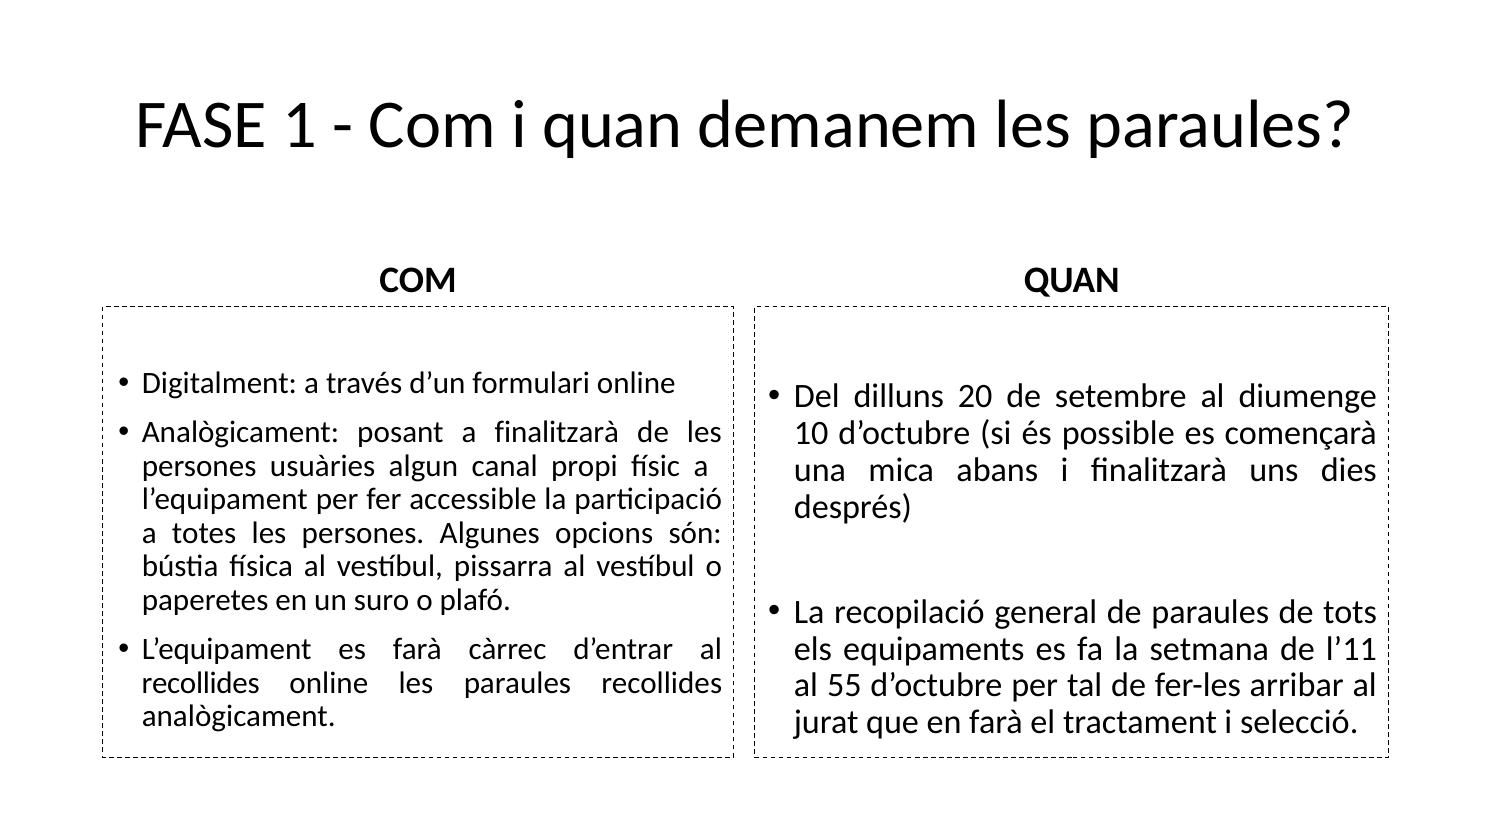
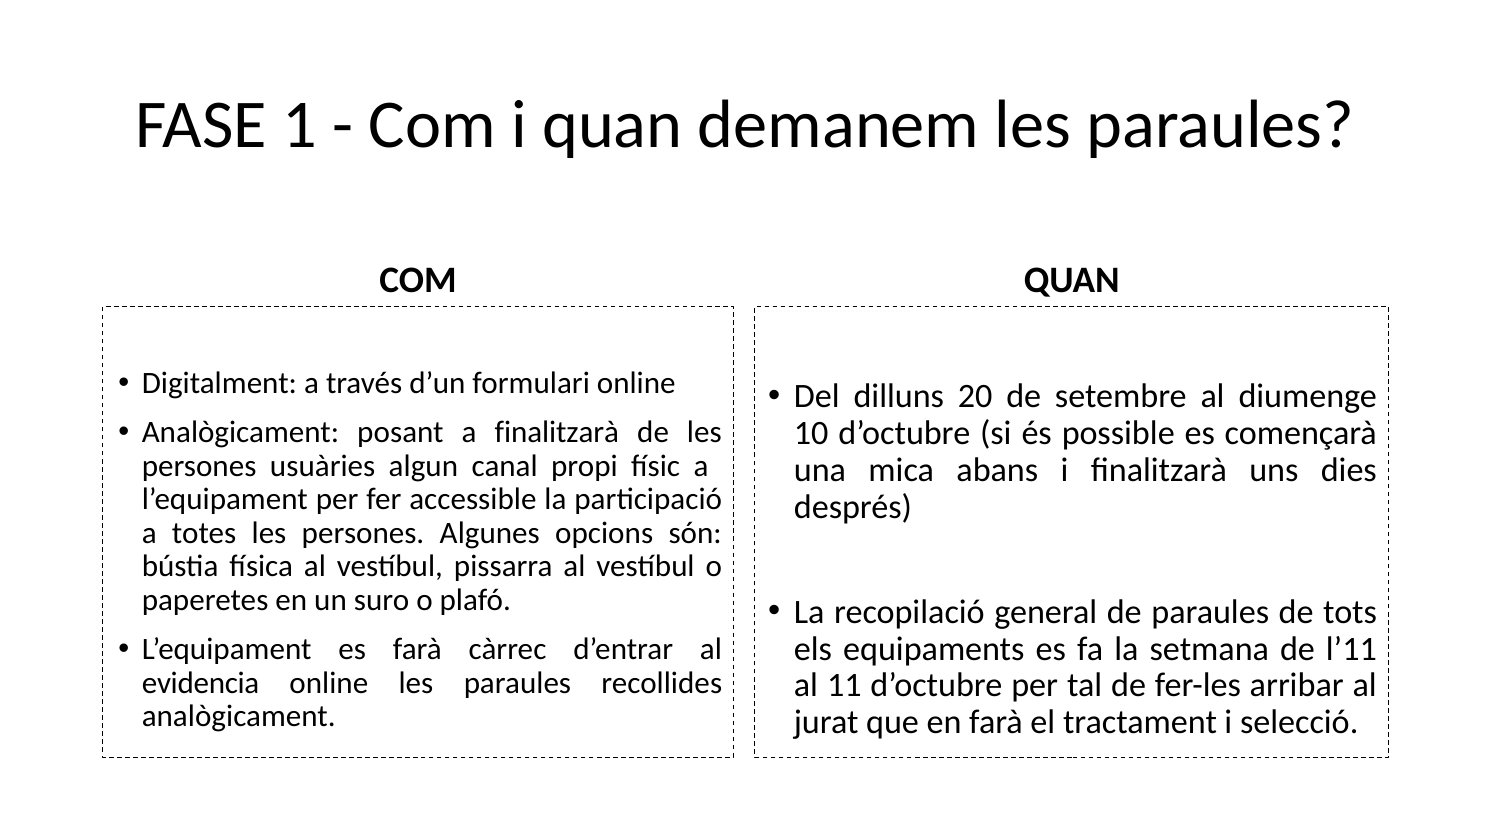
recollides at (201, 683): recollides -> evidencia
55: 55 -> 11
